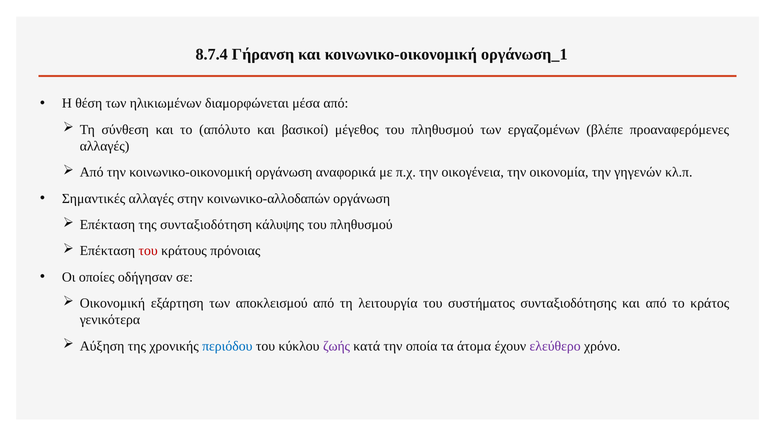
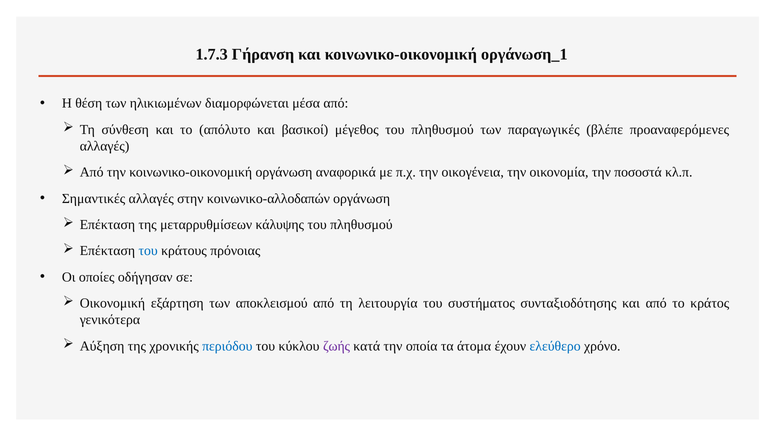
8.7.4: 8.7.4 -> 1.7.3
εργαζομένων: εργαζομένων -> παραγωγικές
γηγενών: γηγενών -> ποσοστά
συνταξιοδότηση: συνταξιοδότηση -> μεταρρυθμίσεων
του at (148, 251) colour: red -> blue
ελεύθερο colour: purple -> blue
